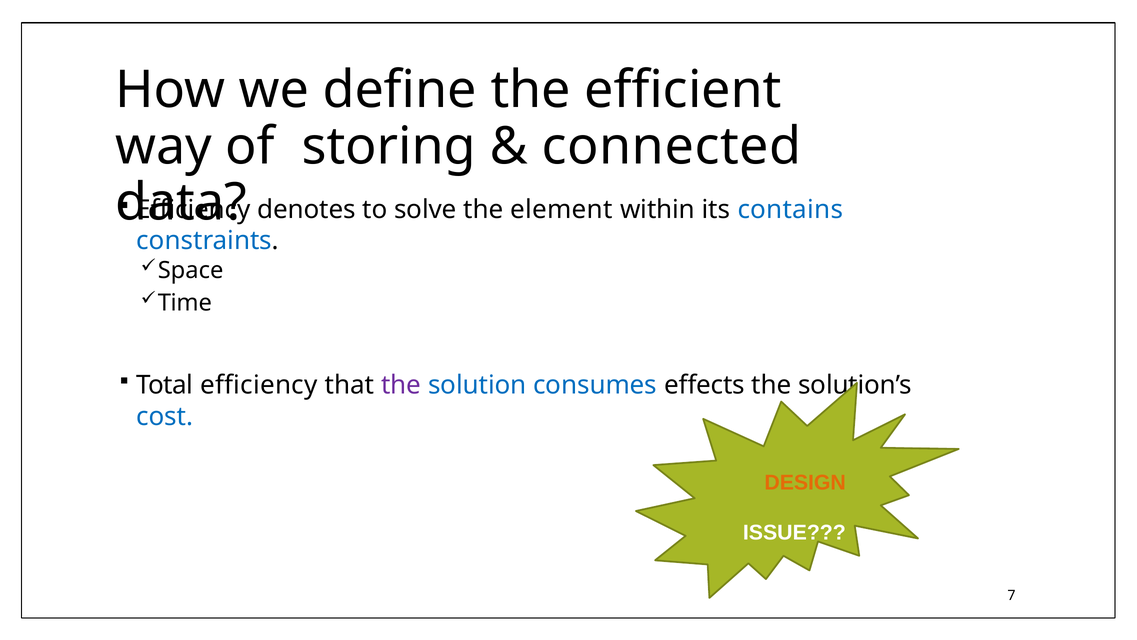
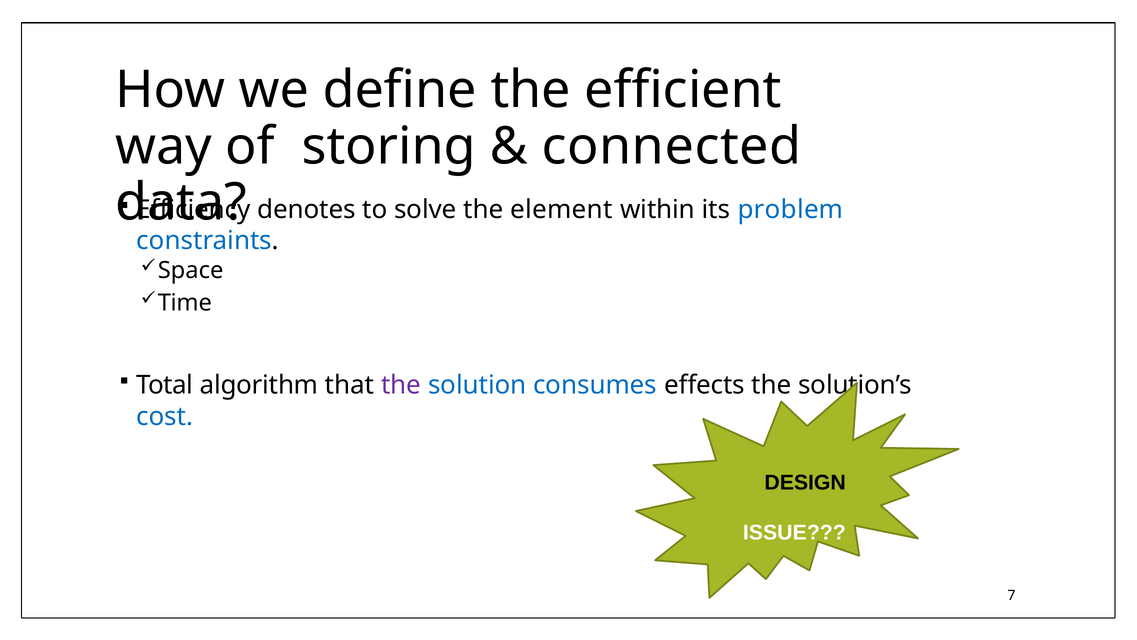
contains: contains -> problem
Total efficiency: efficiency -> algorithm
DESIGN colour: orange -> black
